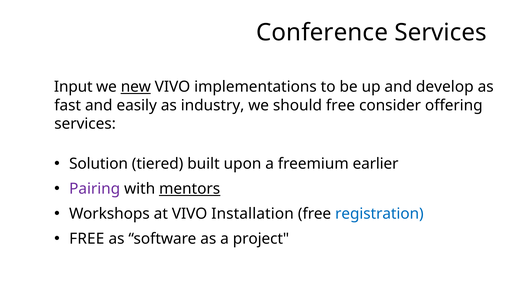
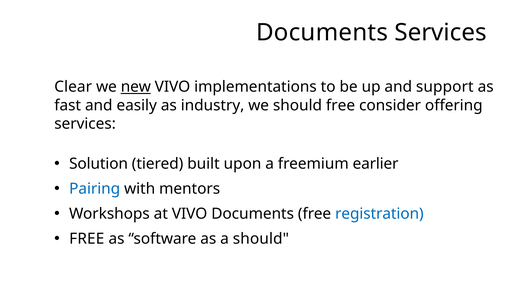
Conference at (322, 33): Conference -> Documents
Input: Input -> Clear
develop: develop -> support
Pairing colour: purple -> blue
mentors underline: present -> none
VIVO Installation: Installation -> Documents
a project: project -> should
